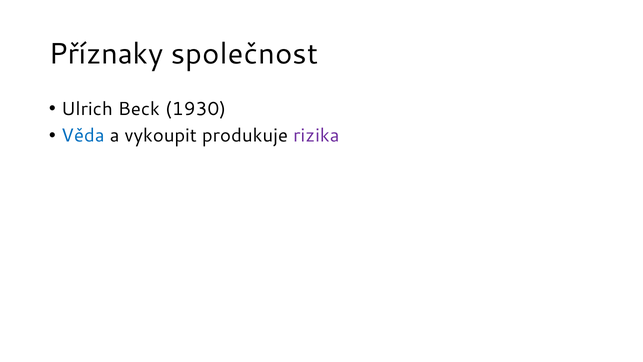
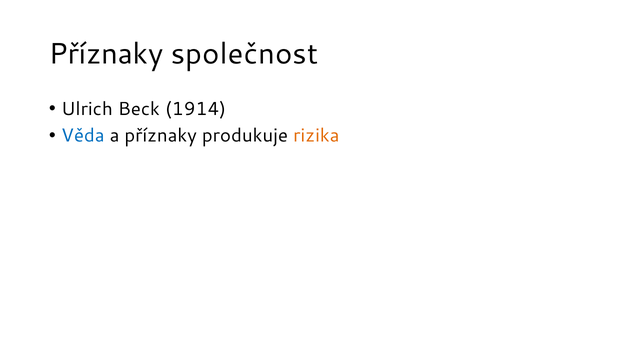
1930: 1930 -> 1914
a vykoupit: vykoupit -> příznaky
rizika colour: purple -> orange
